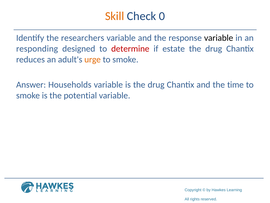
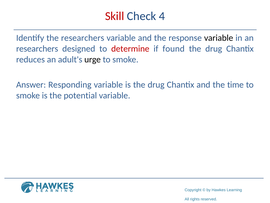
Skill colour: orange -> red
0: 0 -> 4
responding at (37, 49): responding -> researchers
estate: estate -> found
urge colour: orange -> black
Households: Households -> Responding
